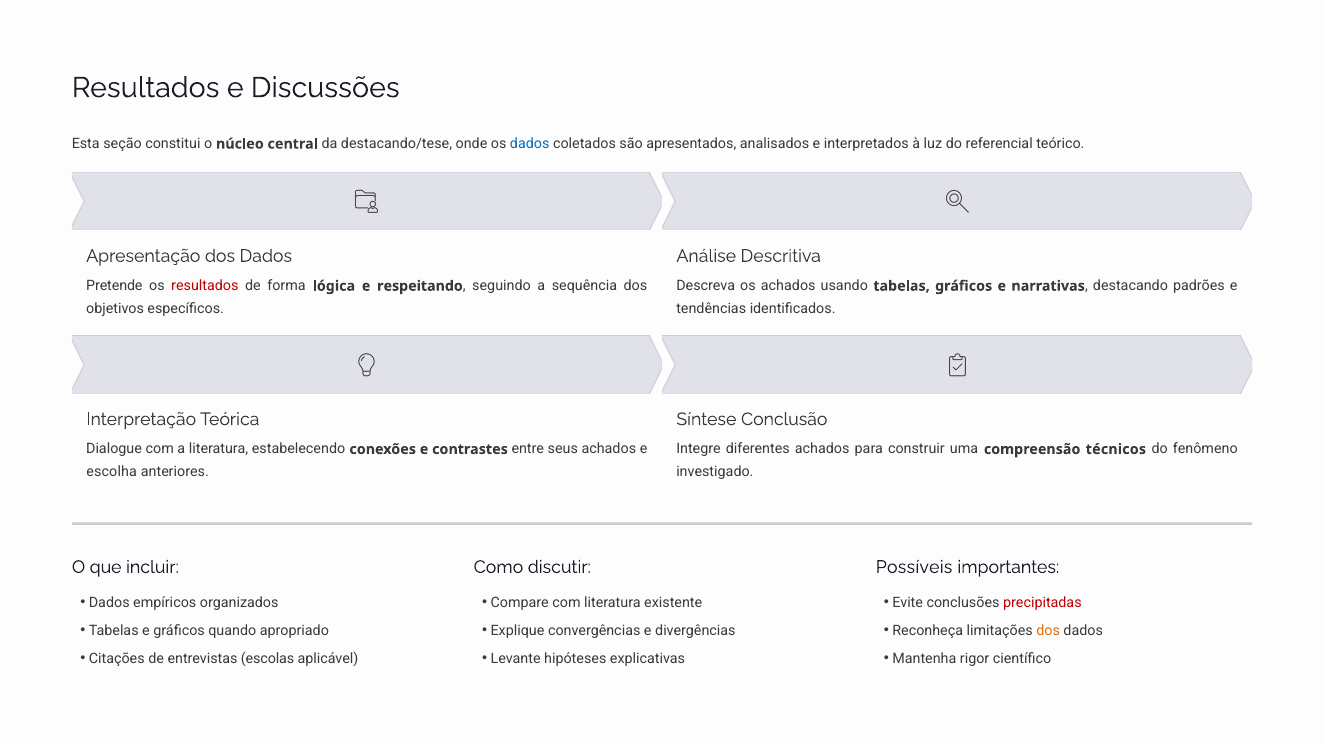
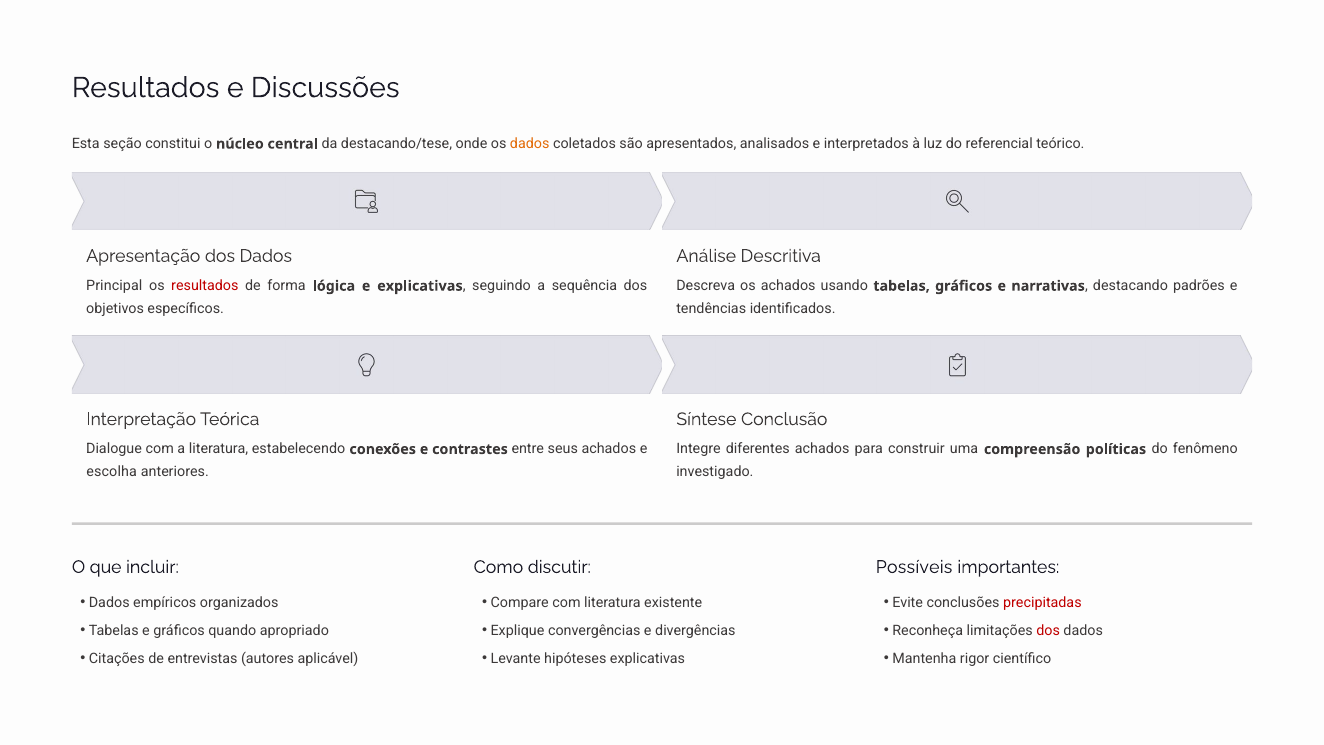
dados at (530, 144) colour: blue -> orange
Pretende: Pretende -> Principal
e respeitando: respeitando -> explicativas
técnicos: técnicos -> políticas
dos at (1048, 631) colour: orange -> red
escolas: escolas -> autores
